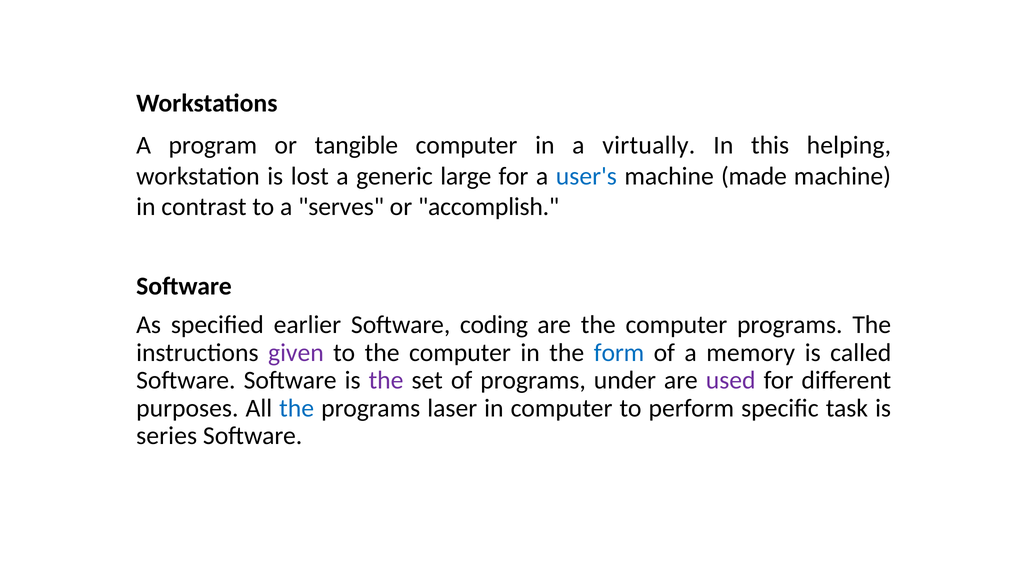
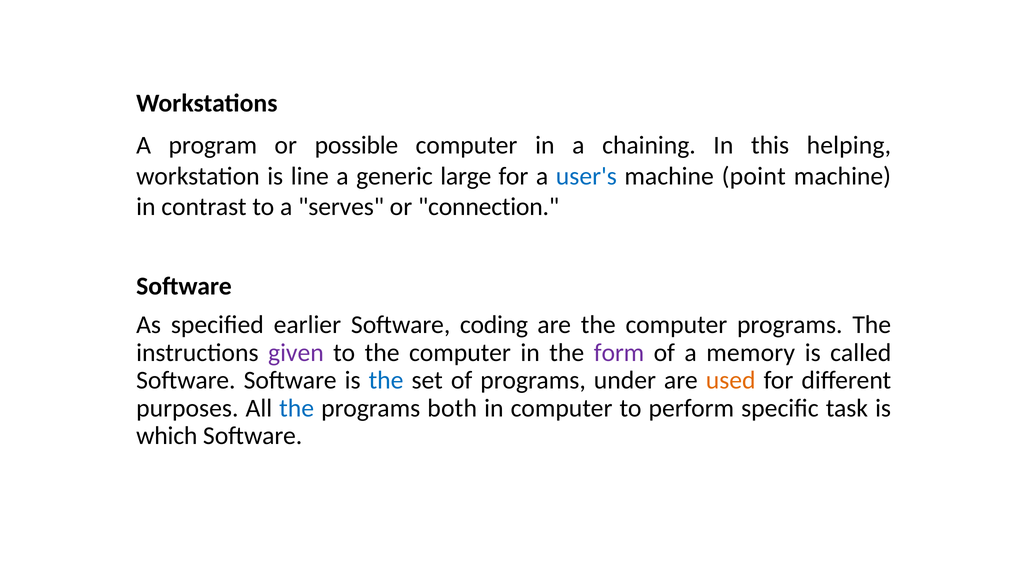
tangible: tangible -> possible
virtually: virtually -> chaining
lost: lost -> line
made: made -> point
accomplish: accomplish -> connection
form colour: blue -> purple
the at (386, 381) colour: purple -> blue
used colour: purple -> orange
laser: laser -> both
series: series -> which
